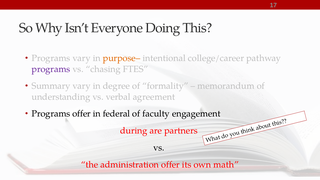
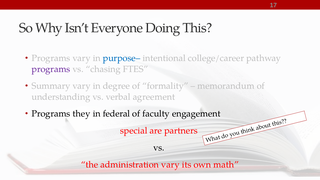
purpose– colour: orange -> blue
Programs offer: offer -> they
during: during -> special
administration offer: offer -> vary
